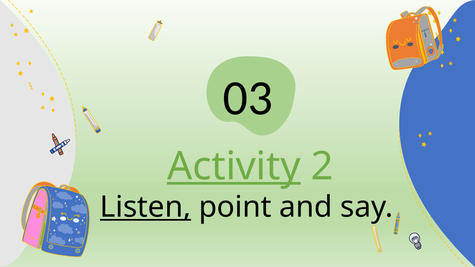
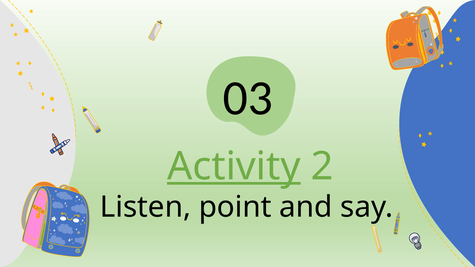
Listen underline: present -> none
